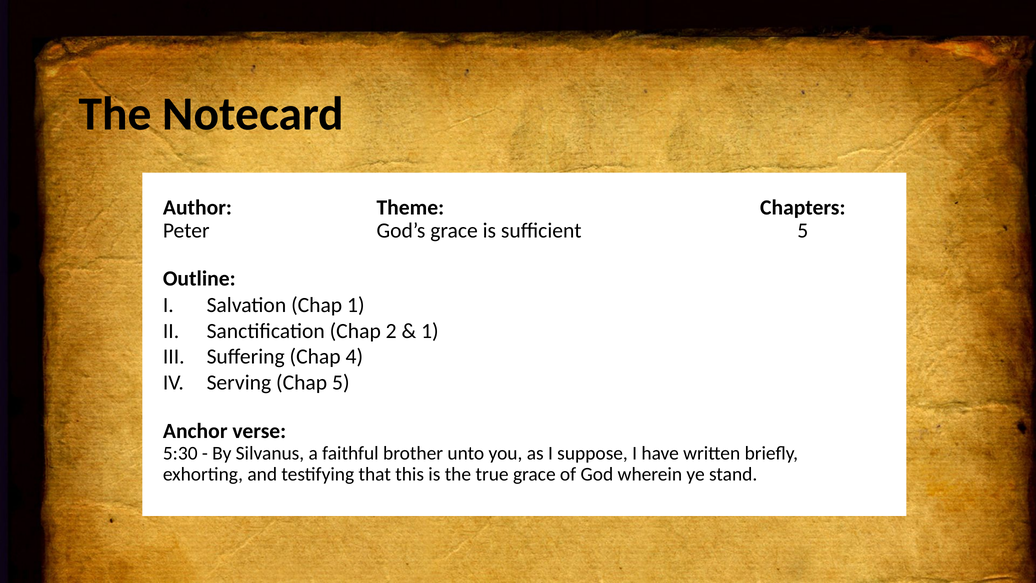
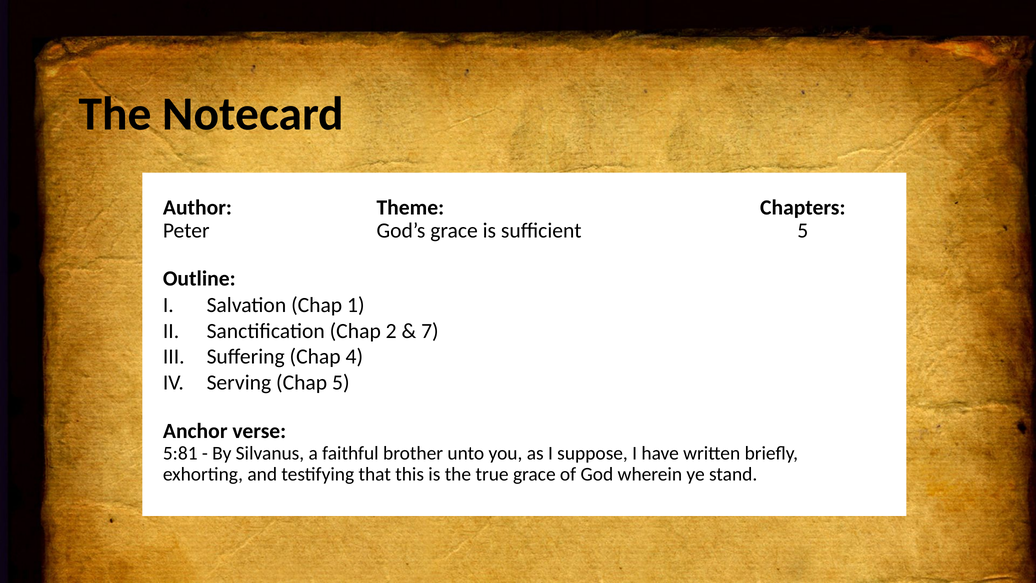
1 at (430, 331): 1 -> 7
5:30: 5:30 -> 5:81
